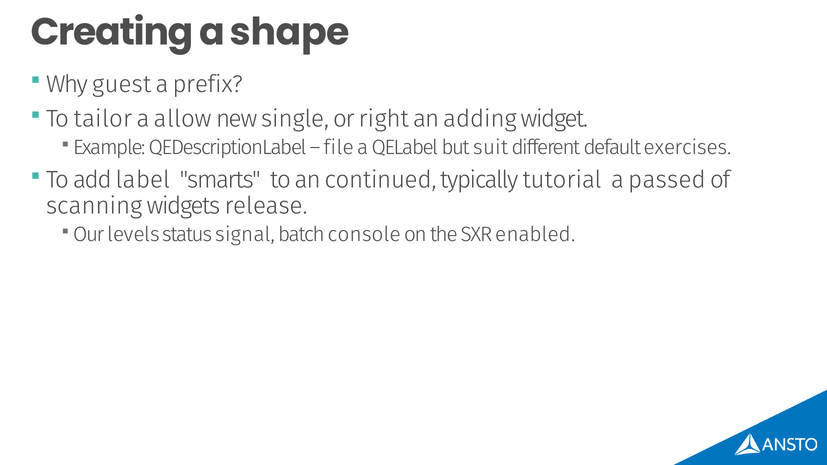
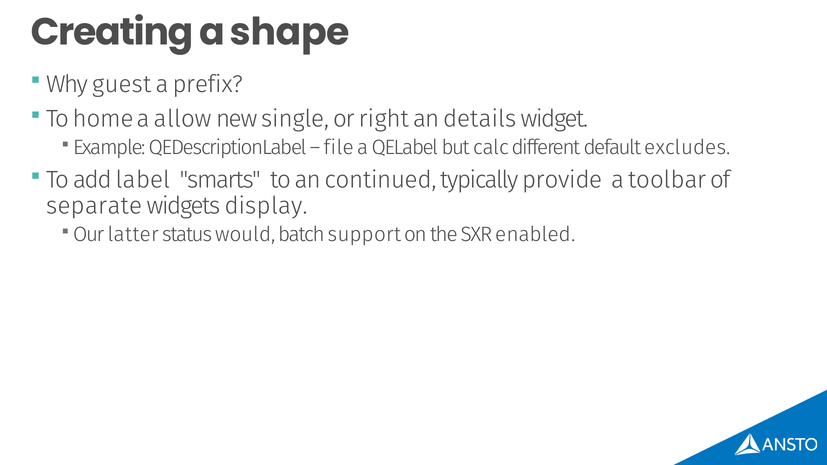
tailor: tailor -> home
adding: adding -> details
suit: suit -> calc
exercises: exercises -> excludes
tutorial: tutorial -> provide
passed: passed -> toolbar
scanning: scanning -> separate
release: release -> display
levels: levels -> latter
signal: signal -> would
console: console -> support
